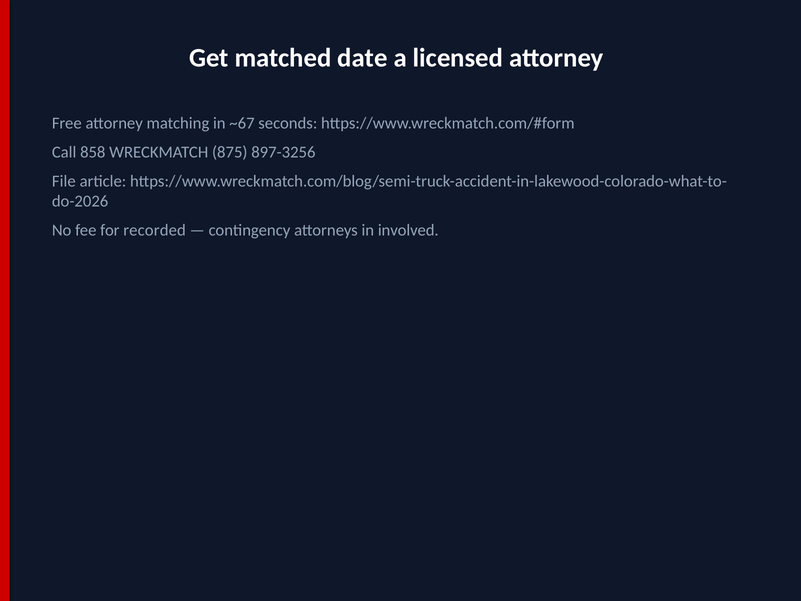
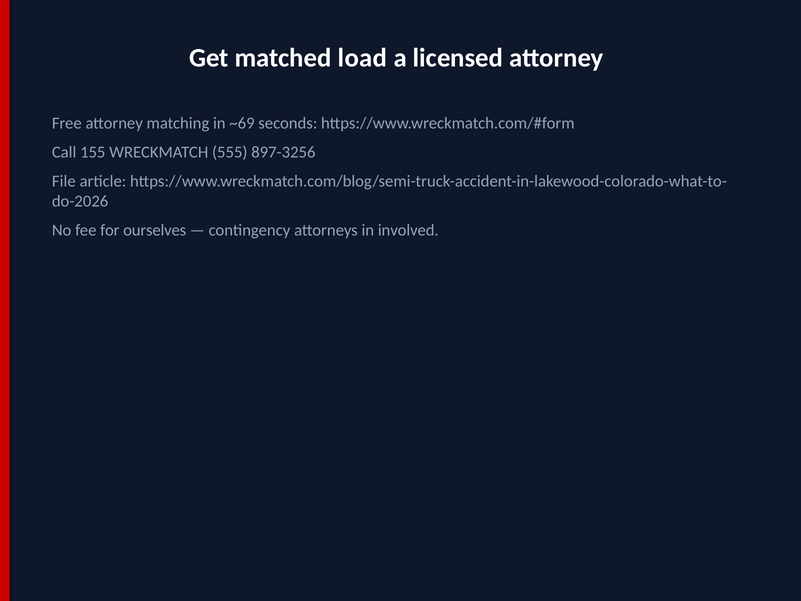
date: date -> load
~67: ~67 -> ~69
858: 858 -> 155
875: 875 -> 555
recorded: recorded -> ourselves
